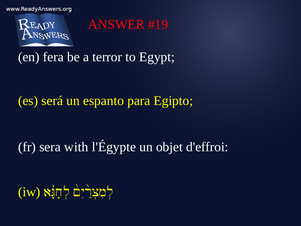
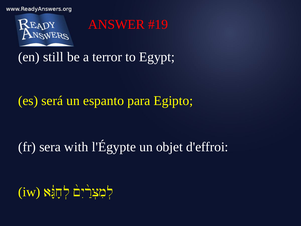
fera: fera -> still
